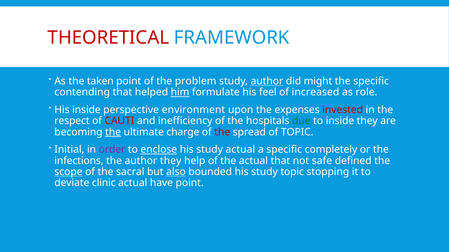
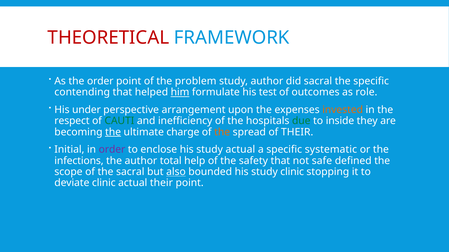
the taken: taken -> order
author at (267, 81) underline: present -> none
did might: might -> sacral
feel: feel -> test
increased: increased -> outcomes
His inside: inside -> under
environment: environment -> arrangement
invested colour: red -> orange
CAUTI colour: red -> green
the at (222, 132) colour: red -> orange
of TOPIC: TOPIC -> THEIR
enclose underline: present -> none
completely: completely -> systematic
author they: they -> total
the actual: actual -> safety
scope underline: present -> none
study topic: topic -> clinic
actual have: have -> their
